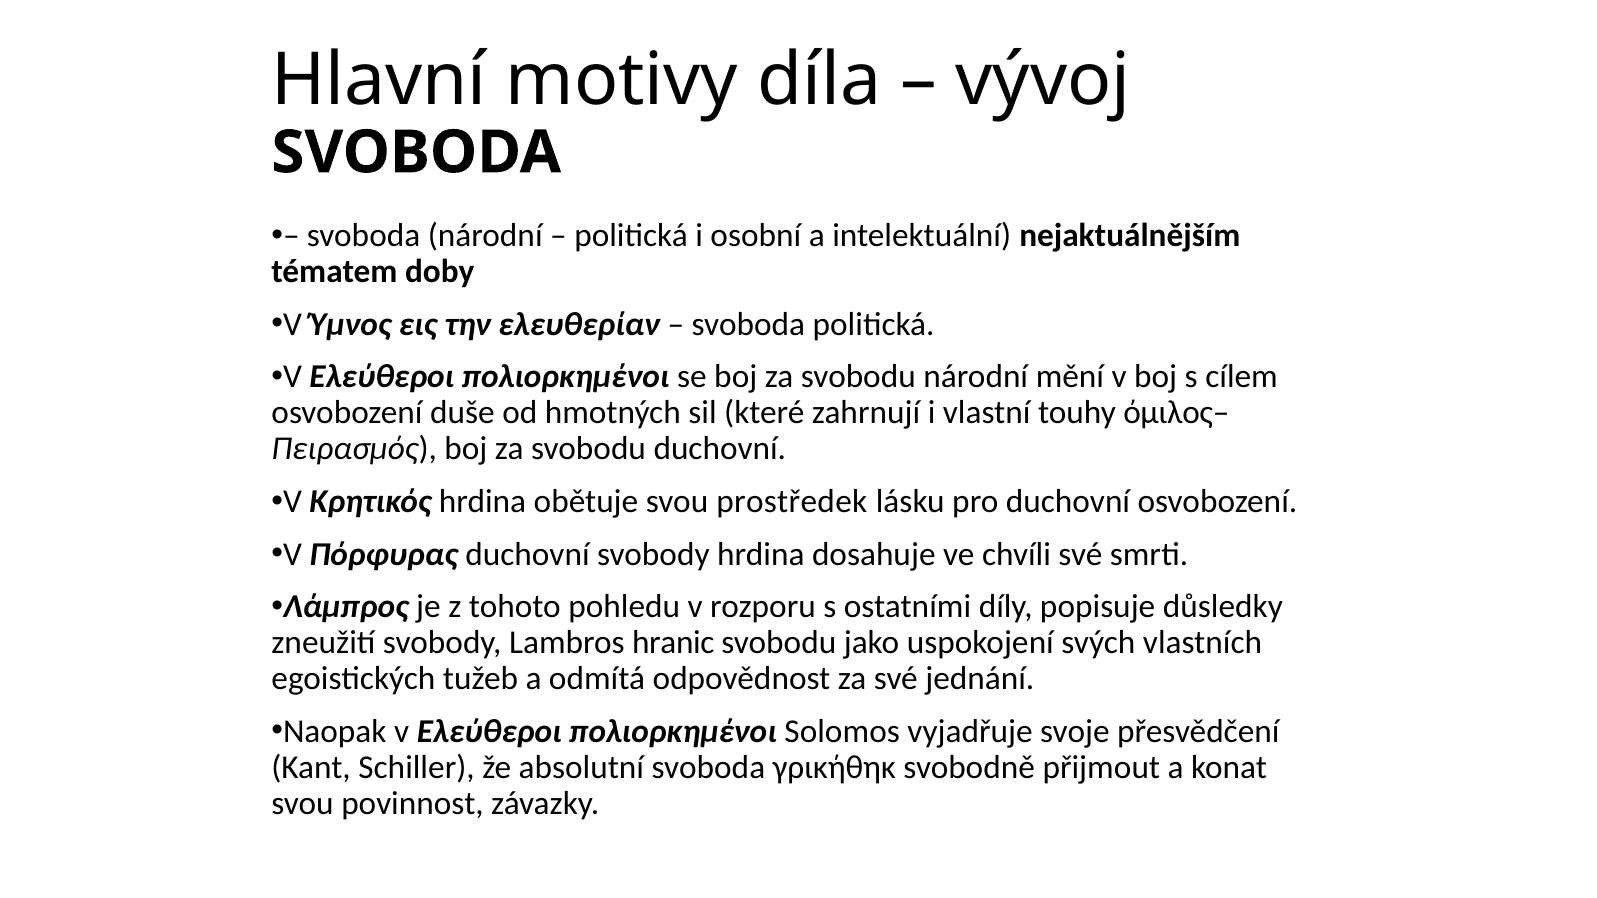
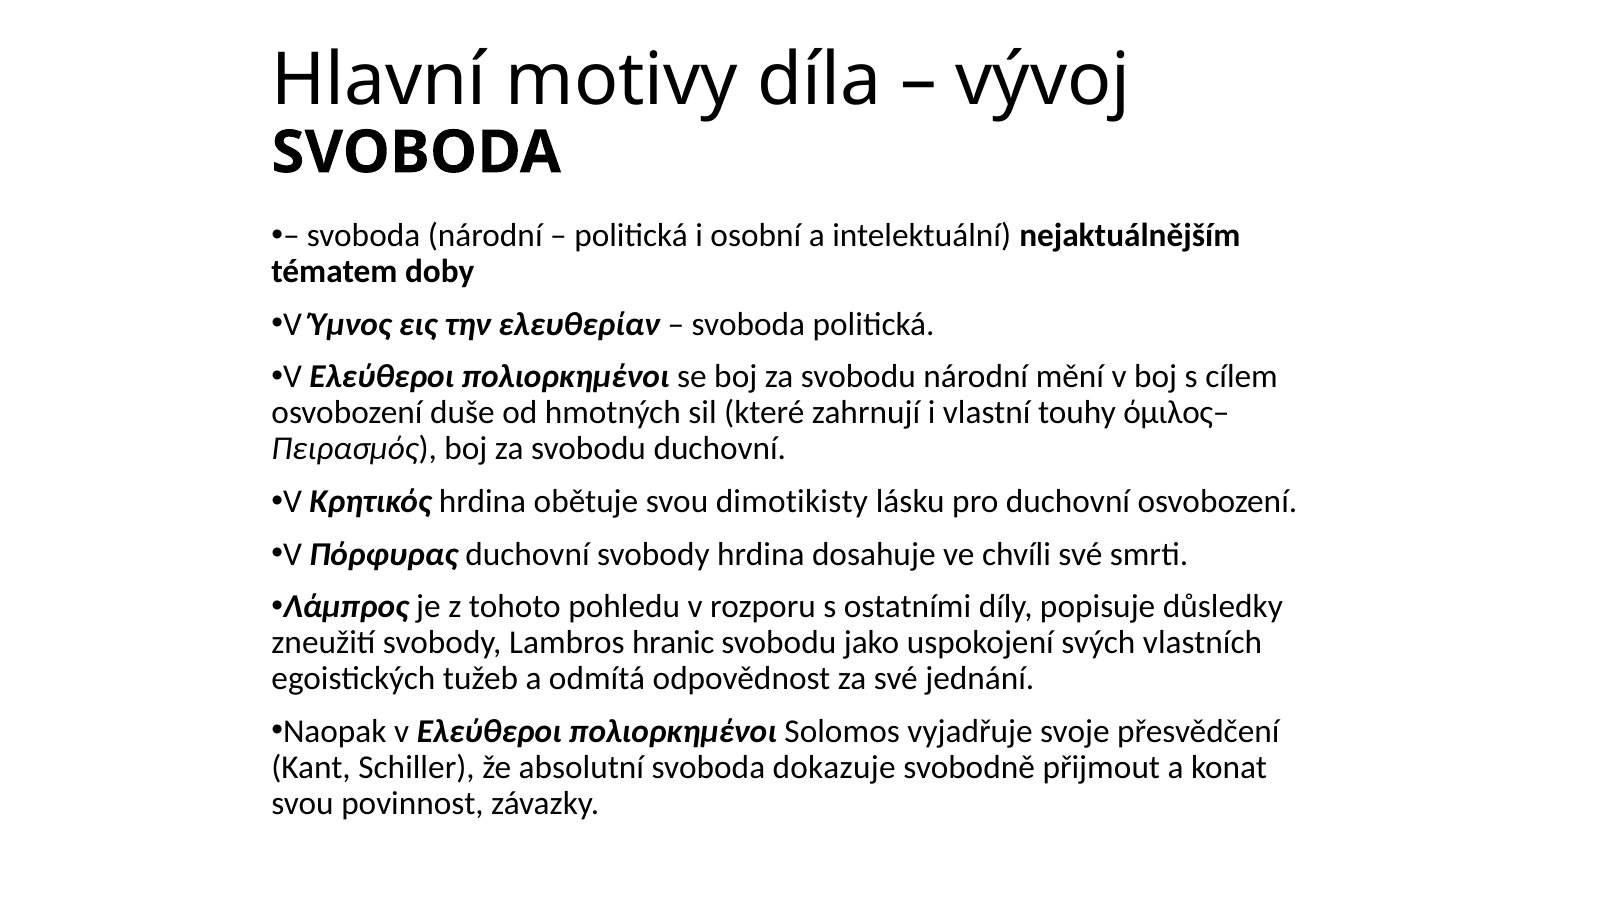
prostředek: prostředek -> dimotikisty
γρικήθηκ: γρικήθηκ -> dοkazuje
